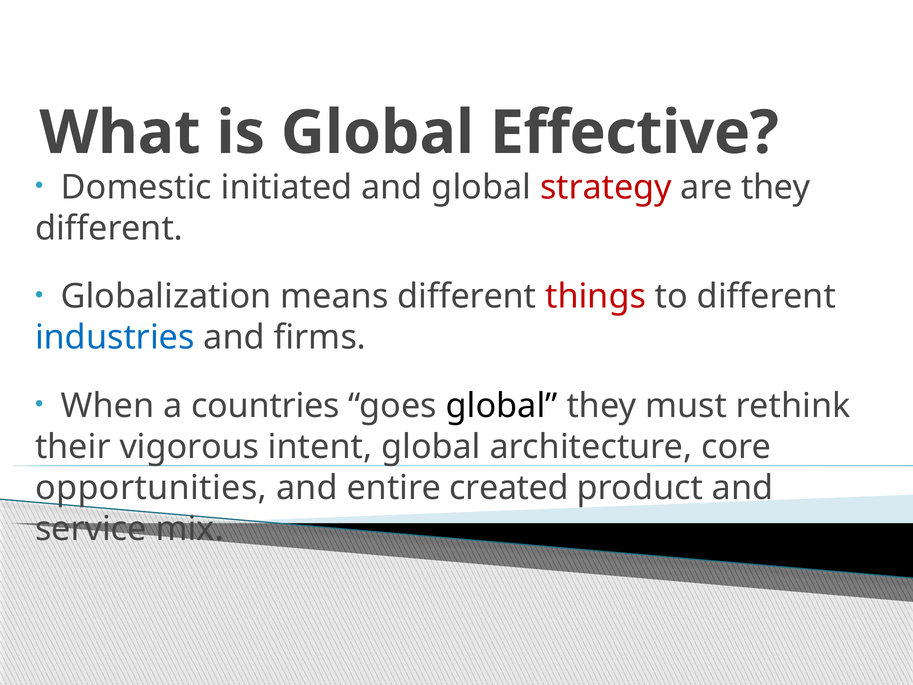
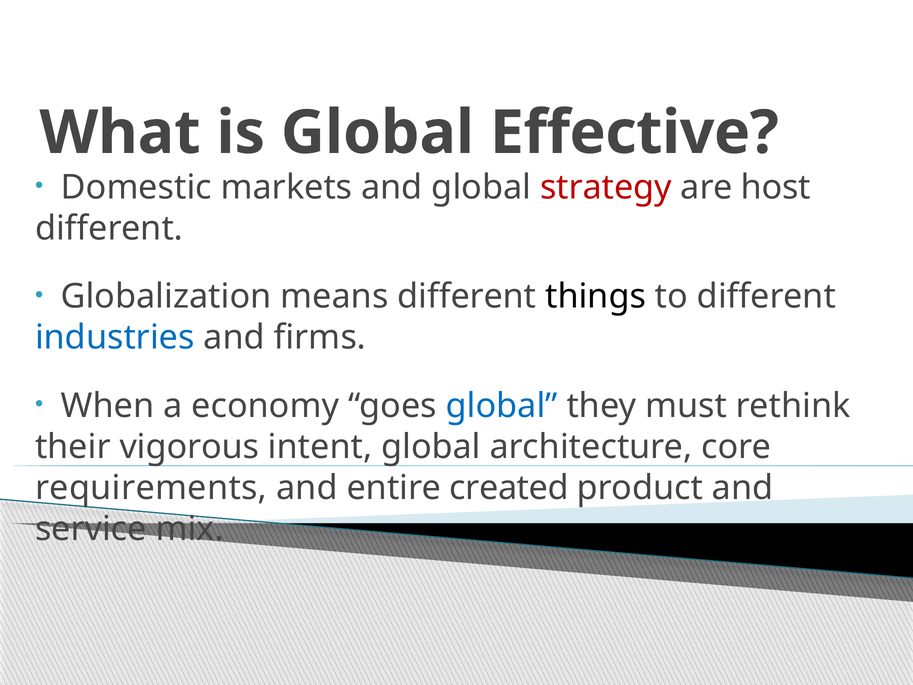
initiated: initiated -> markets
are they: they -> host
things colour: red -> black
countries: countries -> economy
global at (502, 406) colour: black -> blue
opportunities: opportunities -> requirements
